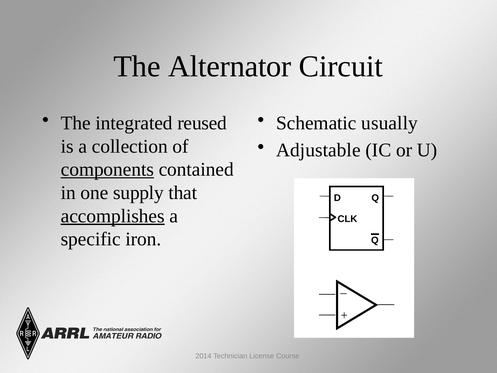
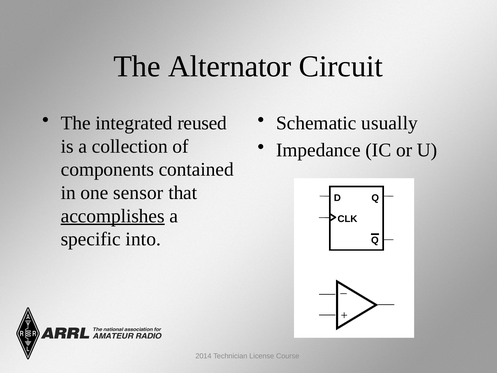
Adjustable: Adjustable -> Impedance
components underline: present -> none
supply: supply -> sensor
iron: iron -> into
